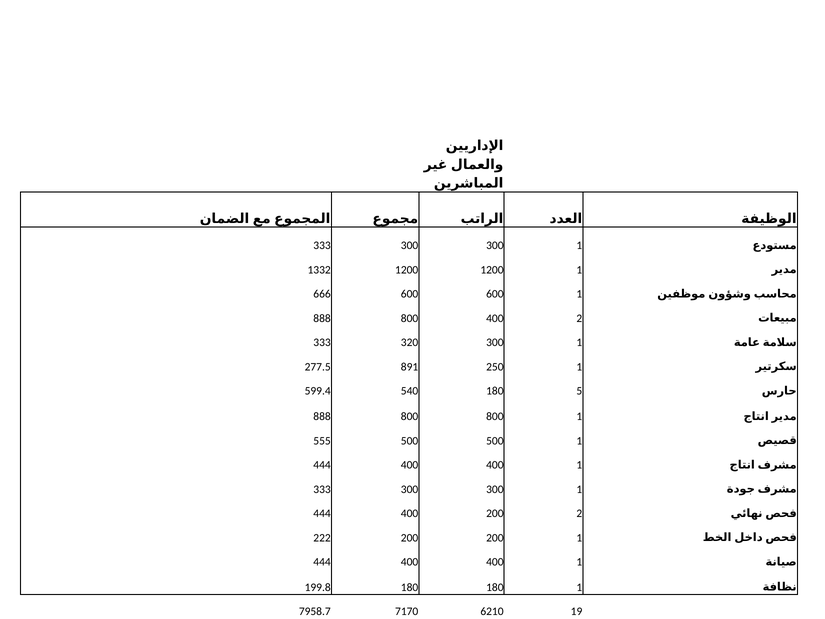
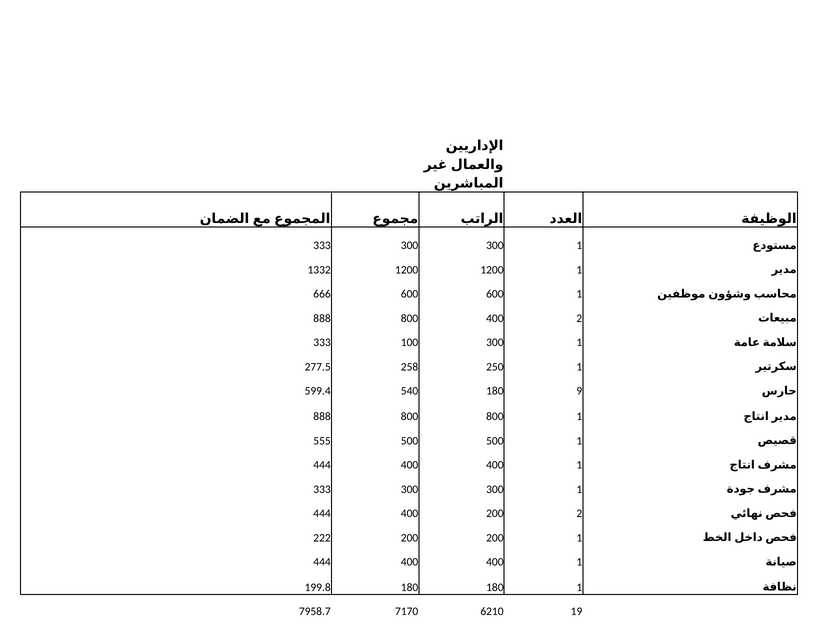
320: 320 -> 100
891: 891 -> 258
5: 5 -> 9
